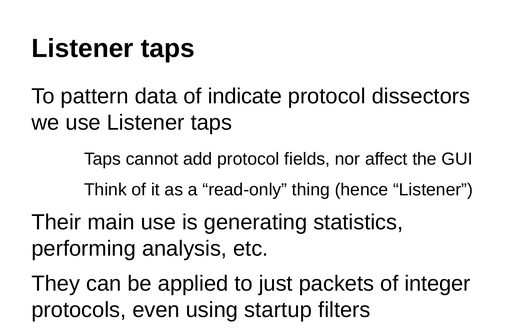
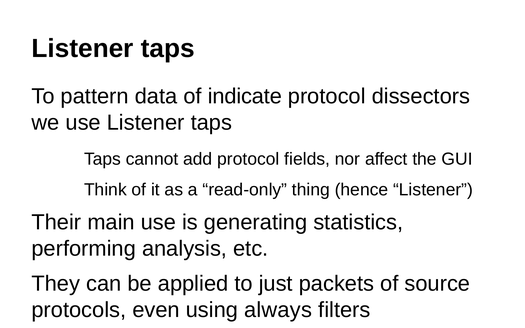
integer: integer -> source
startup: startup -> always
